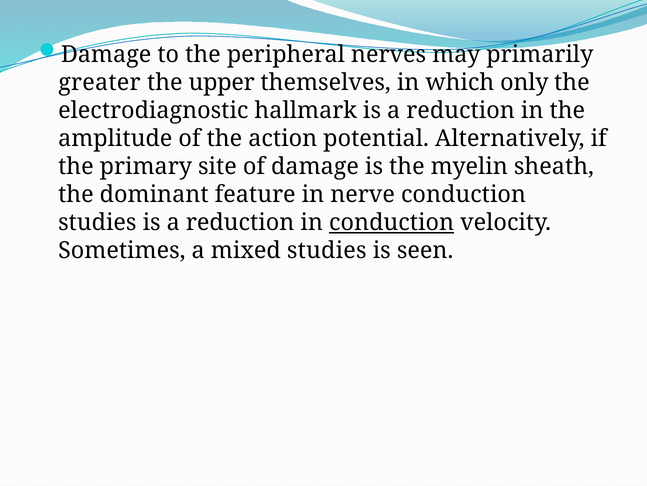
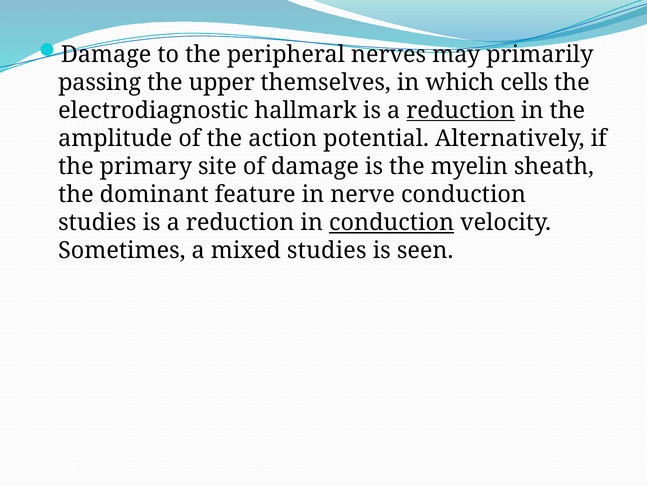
greater: greater -> passing
only: only -> cells
reduction at (461, 110) underline: none -> present
